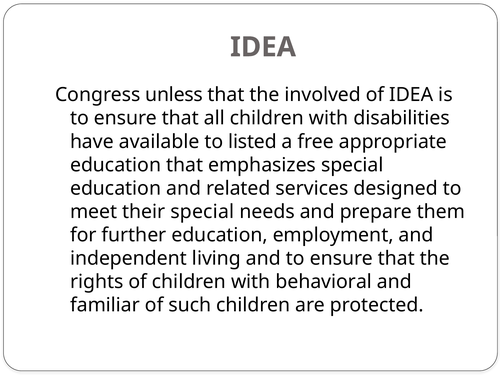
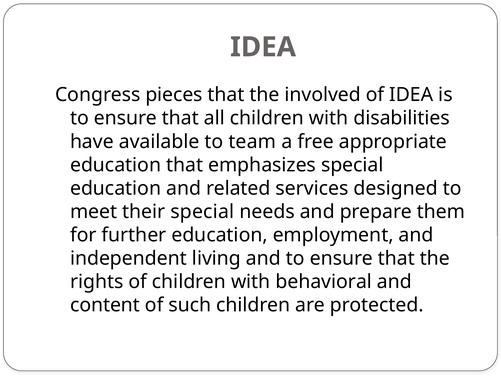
unless: unless -> pieces
listed: listed -> team
familiar: familiar -> content
